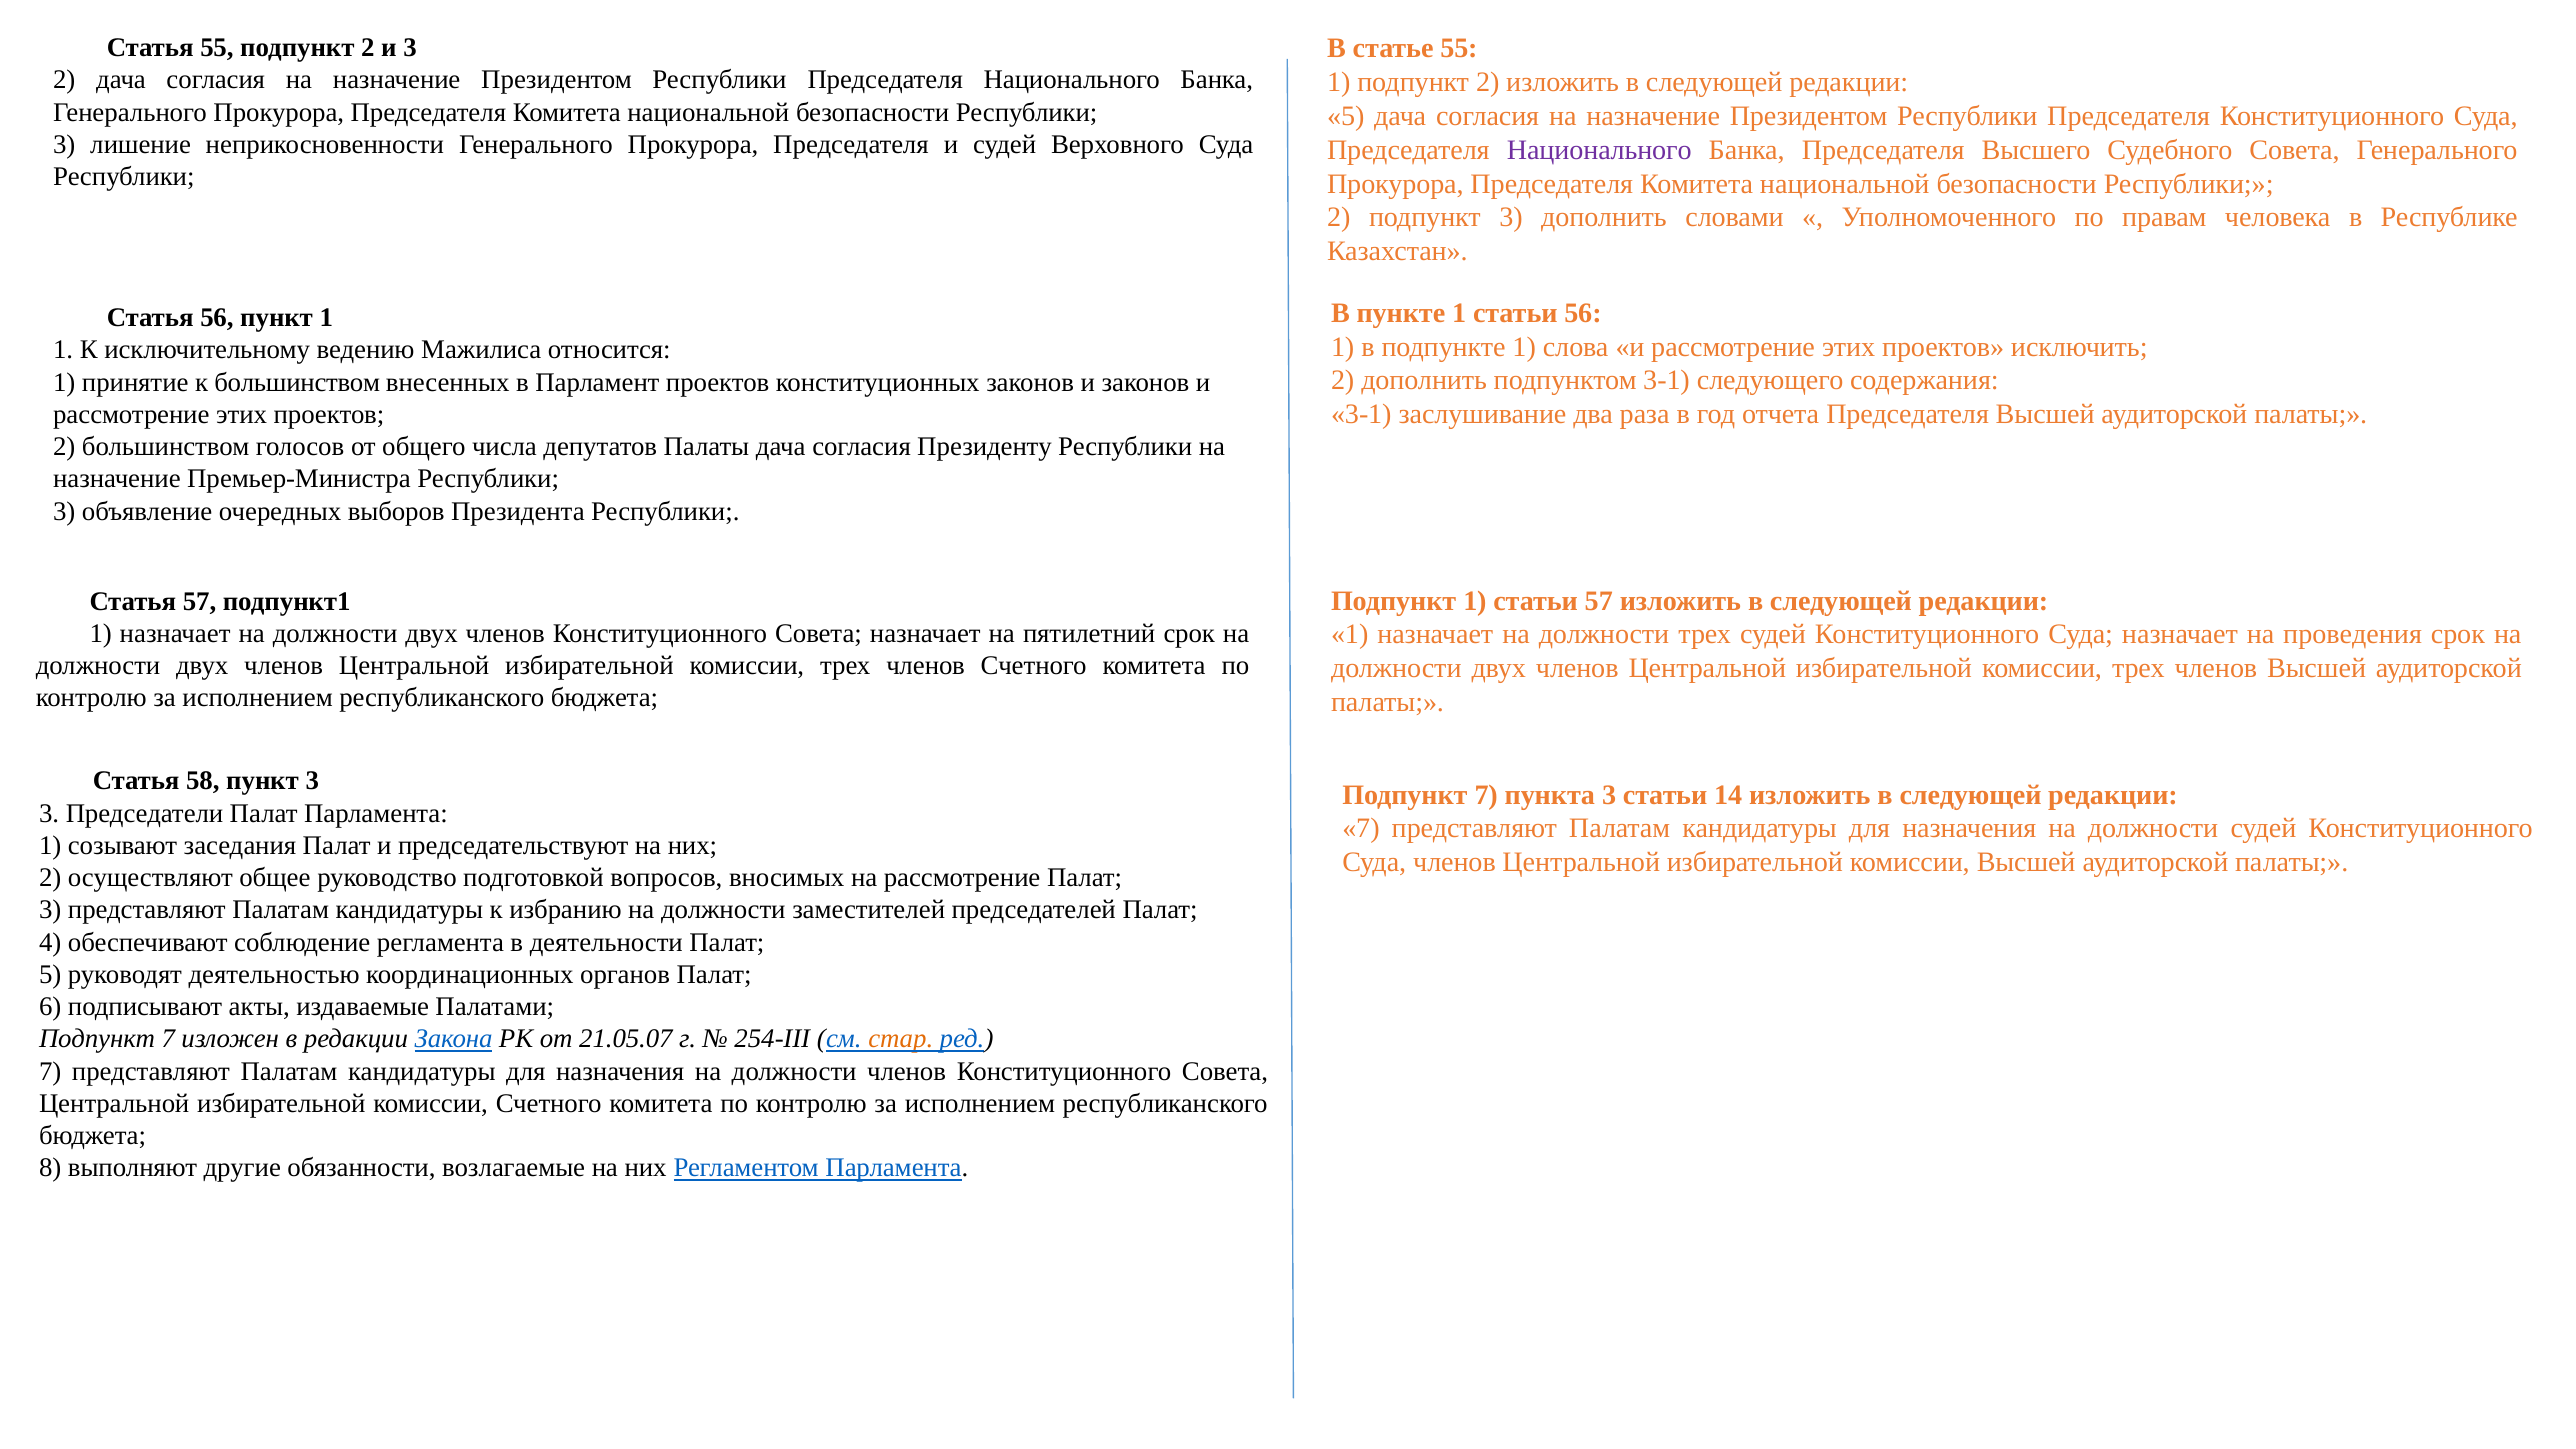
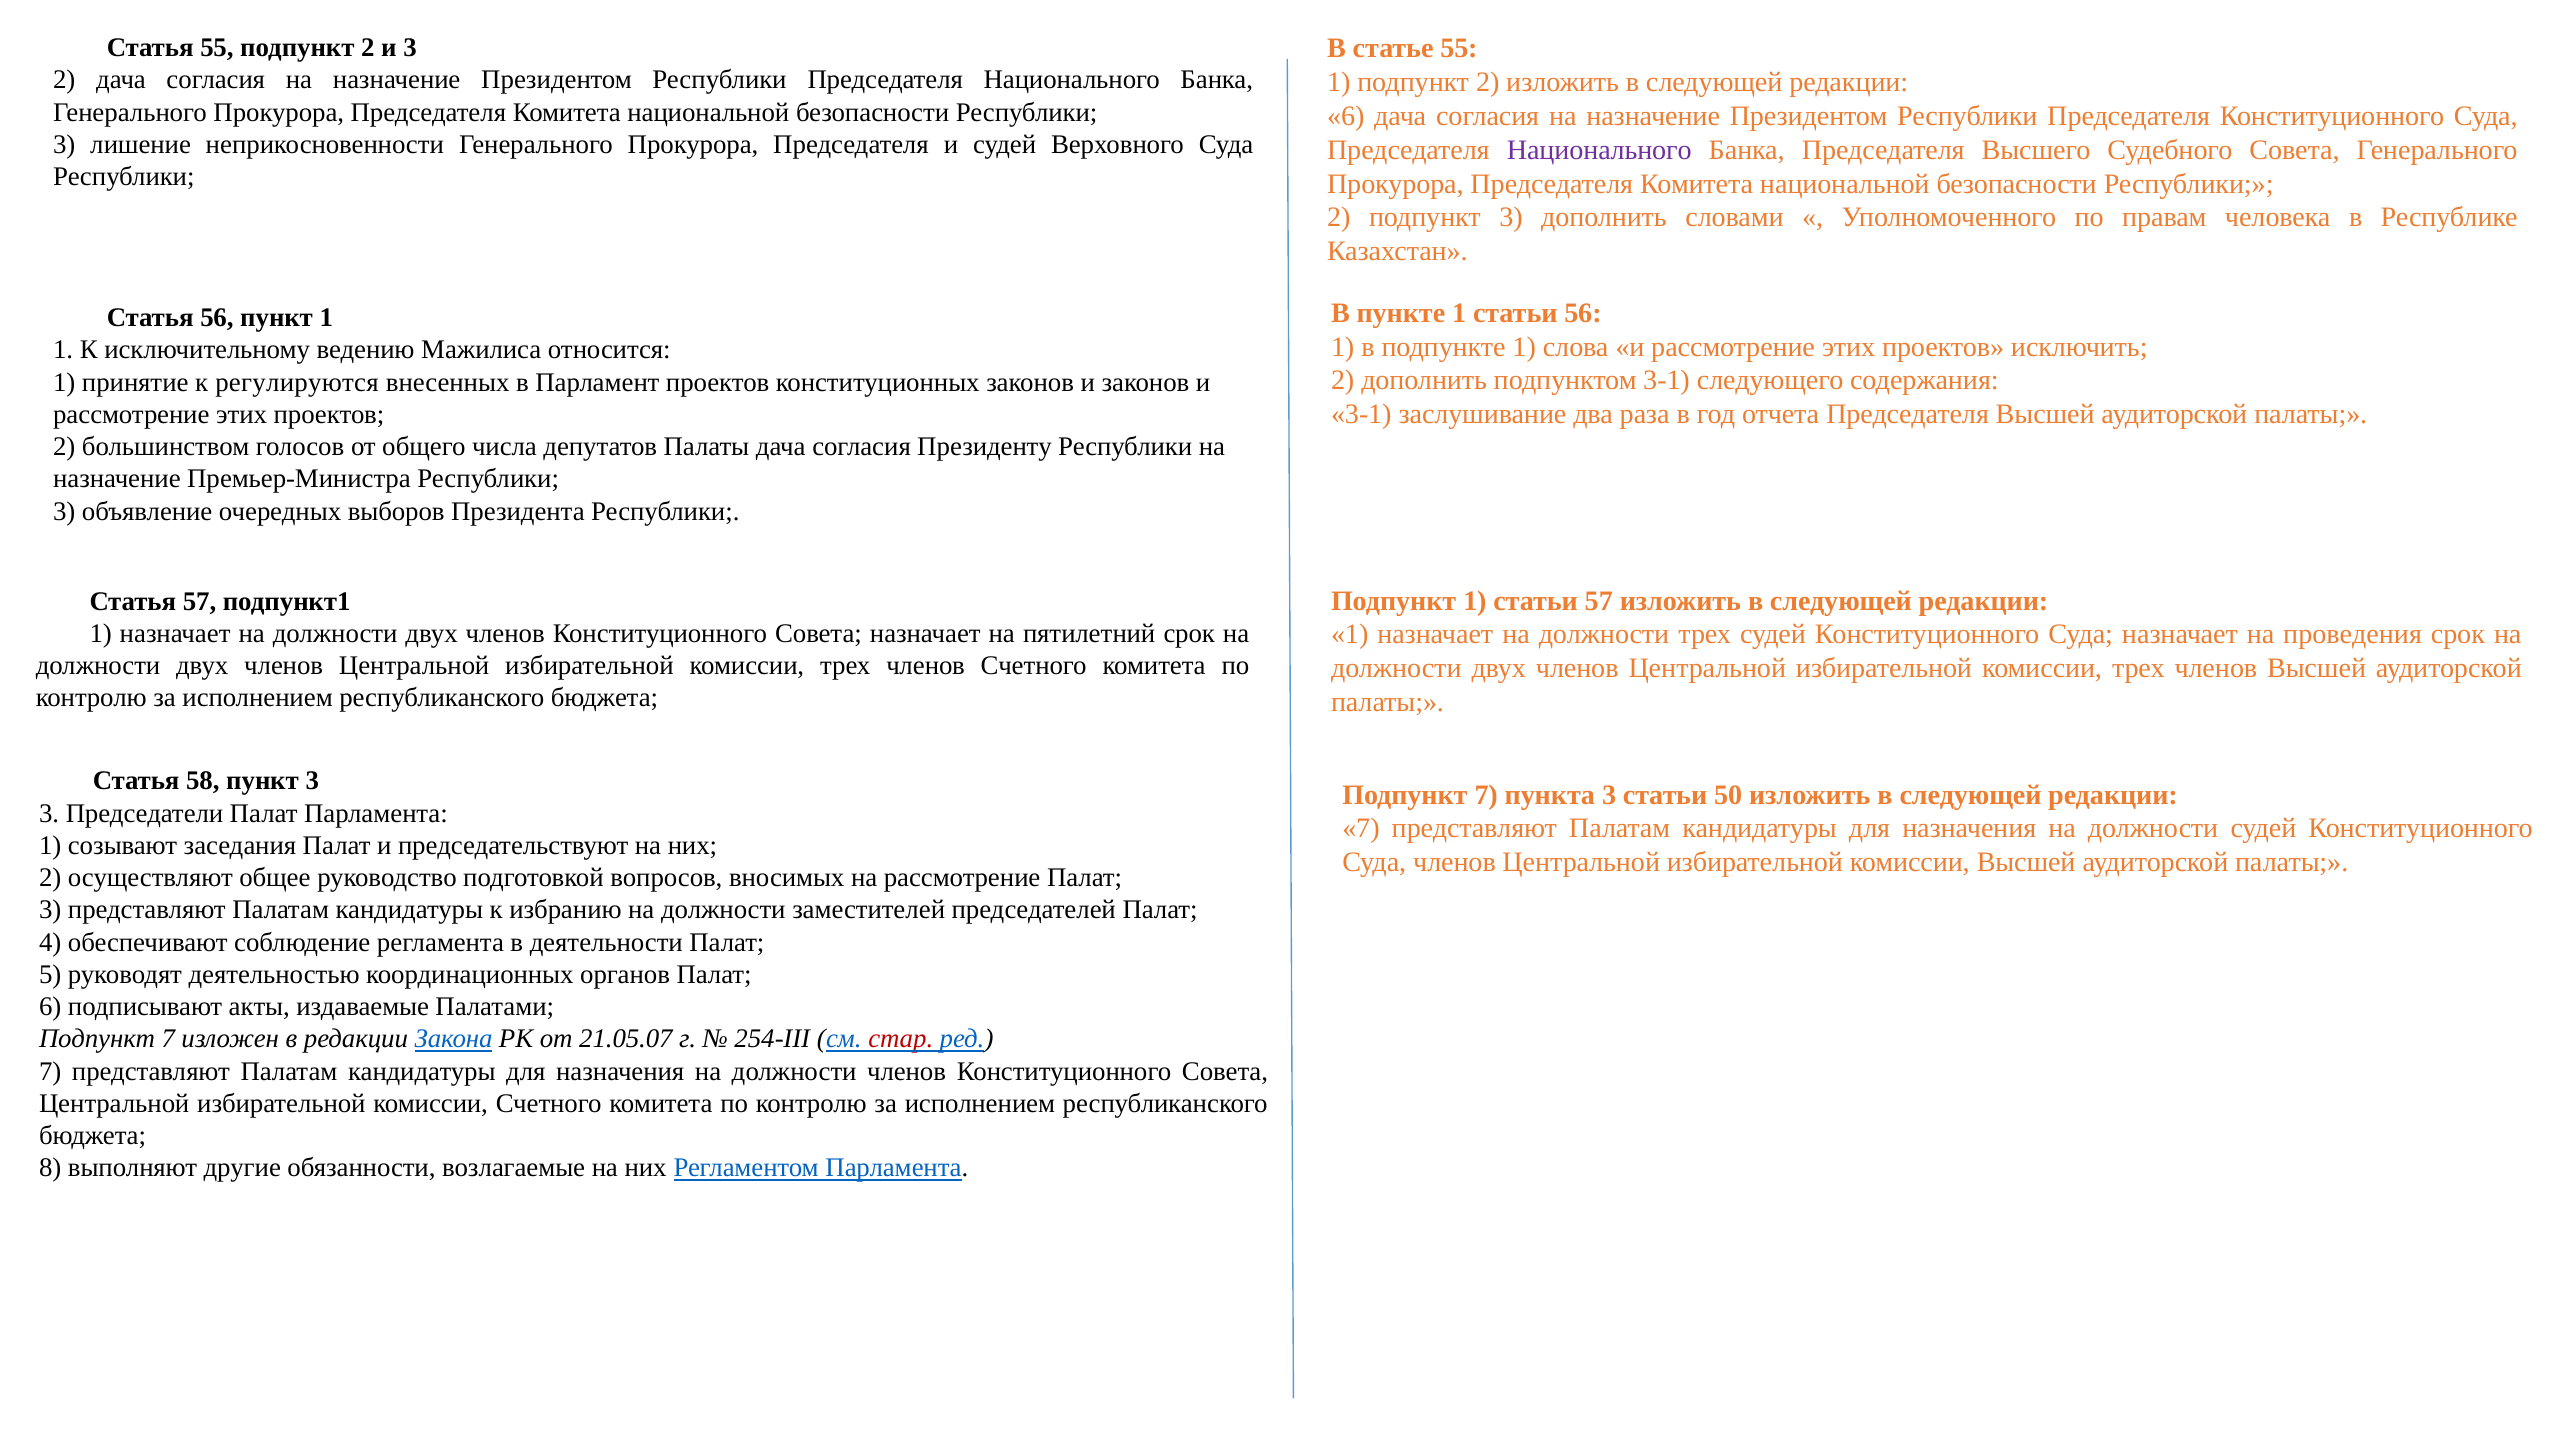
5 at (1346, 116): 5 -> 6
к большинством: большинством -> регулируются
14: 14 -> 50
стар colour: orange -> red
